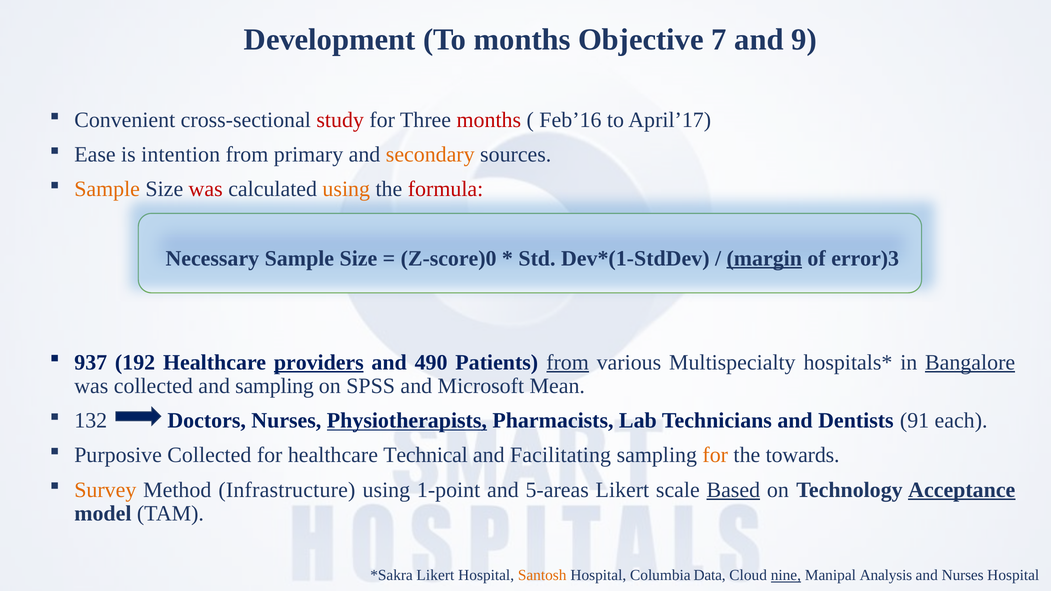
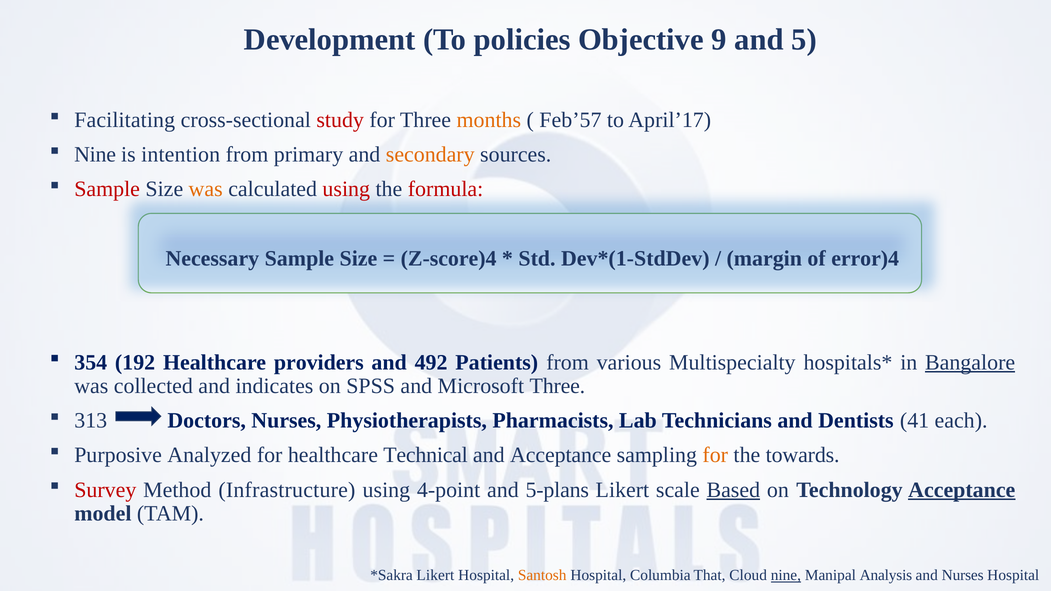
To months: months -> policies
7: 7 -> 9
9: 9 -> 5
Convenient: Convenient -> Facilitating
months at (489, 120) colour: red -> orange
Feb’16: Feb’16 -> Feb’57
Ease at (95, 155): Ease -> Nine
Sample at (107, 189) colour: orange -> red
was at (206, 189) colour: red -> orange
using at (346, 189) colour: orange -> red
Z-score)0: Z-score)0 -> Z-score)4
margin underline: present -> none
error)3: error)3 -> error)4
937: 937 -> 354
providers underline: present -> none
490: 490 -> 492
from at (568, 362) underline: present -> none
and sampling: sampling -> indicates
Microsoft Mean: Mean -> Three
132: 132 -> 313
Physiotherapists underline: present -> none
91: 91 -> 41
Purposive Collected: Collected -> Analyzed
and Facilitating: Facilitating -> Acceptance
Survey colour: orange -> red
1-point: 1-point -> 4-point
5-areas: 5-areas -> 5-plans
Data: Data -> That
